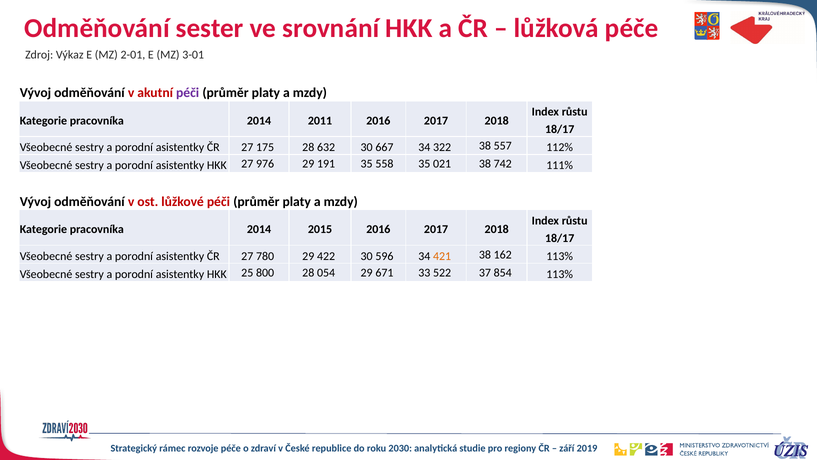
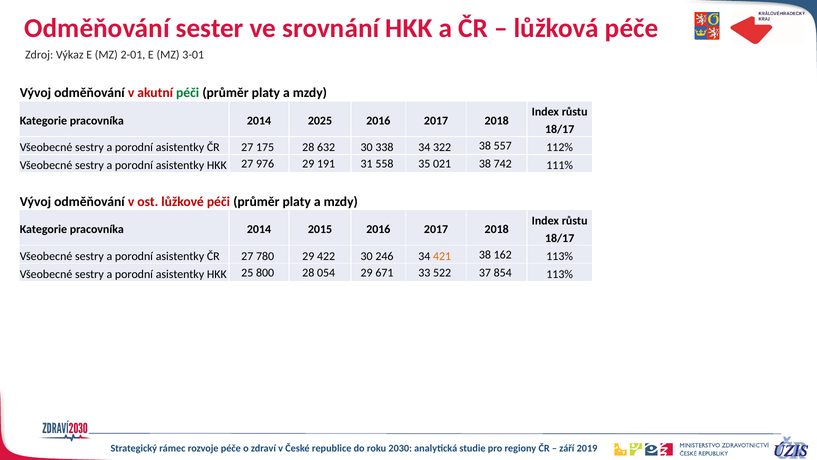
péči at (188, 93) colour: purple -> green
2011: 2011 -> 2025
667: 667 -> 338
191 35: 35 -> 31
596: 596 -> 246
